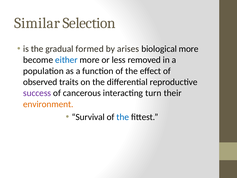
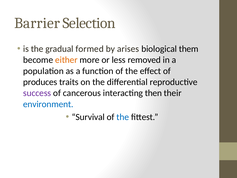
Similar: Similar -> Barrier
biological more: more -> them
either colour: blue -> orange
observed: observed -> produces
turn: turn -> then
environment colour: orange -> blue
